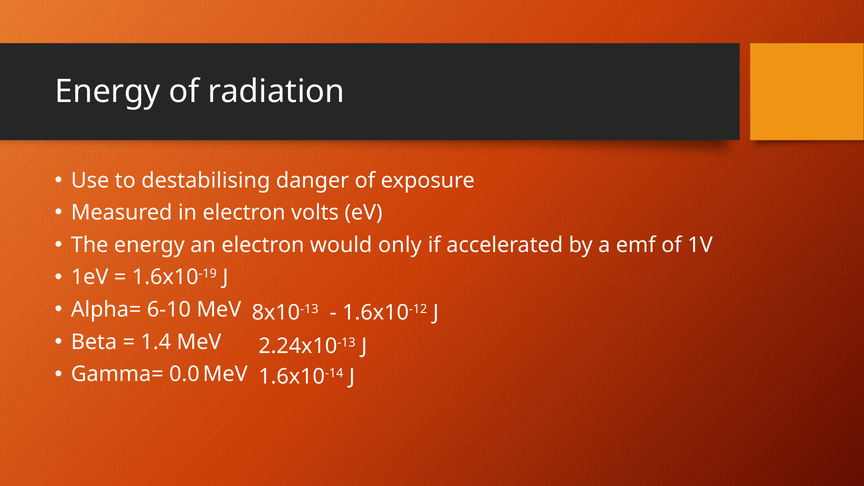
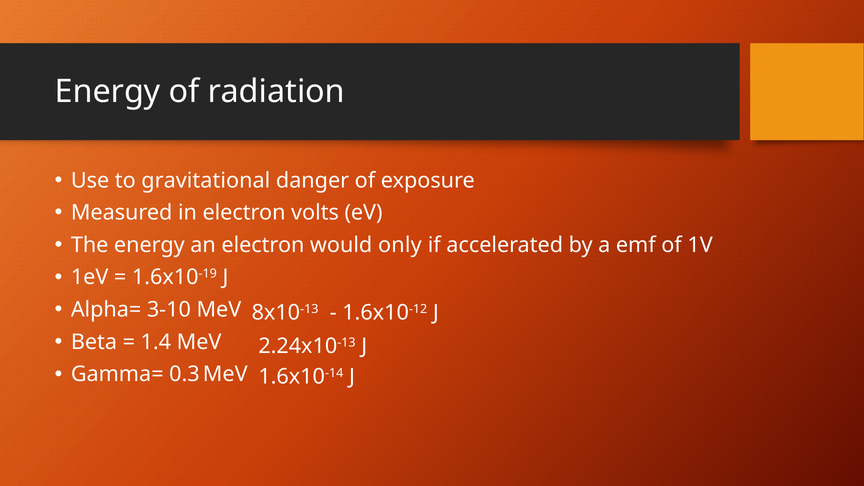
destabilising: destabilising -> gravitational
6-10: 6-10 -> 3-10
0.0: 0.0 -> 0.3
